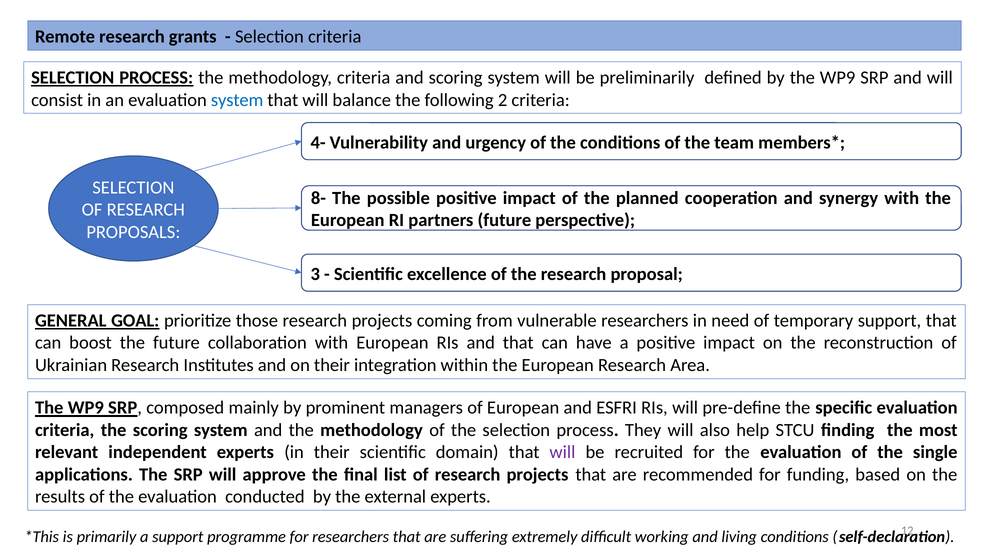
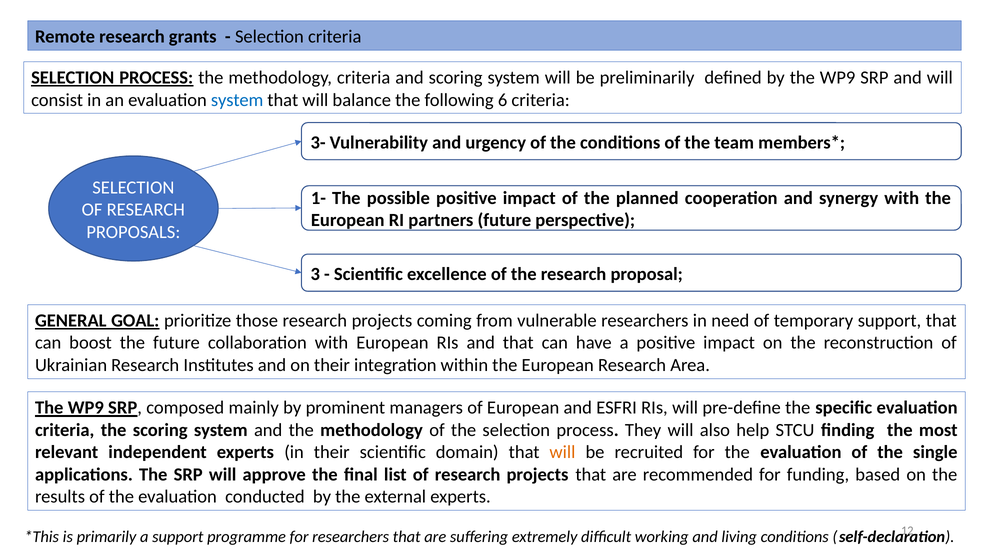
2: 2 -> 6
4-: 4- -> 3-
8-: 8- -> 1-
will at (562, 452) colour: purple -> orange
